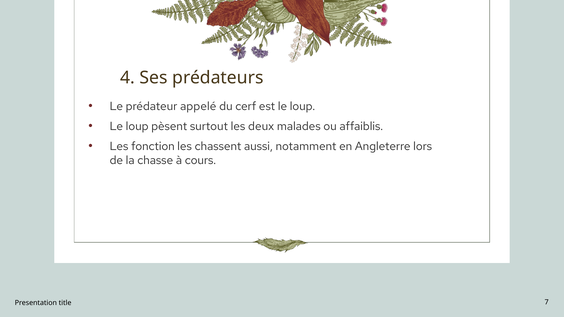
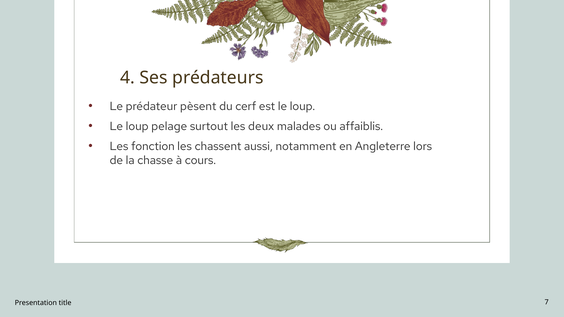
appelé: appelé -> pèsent
pèsent: pèsent -> pelage
